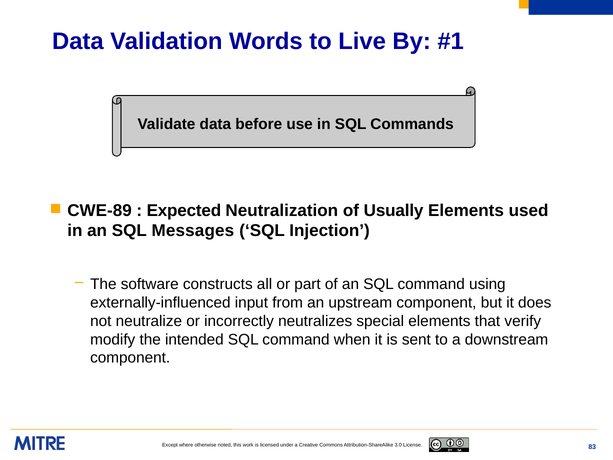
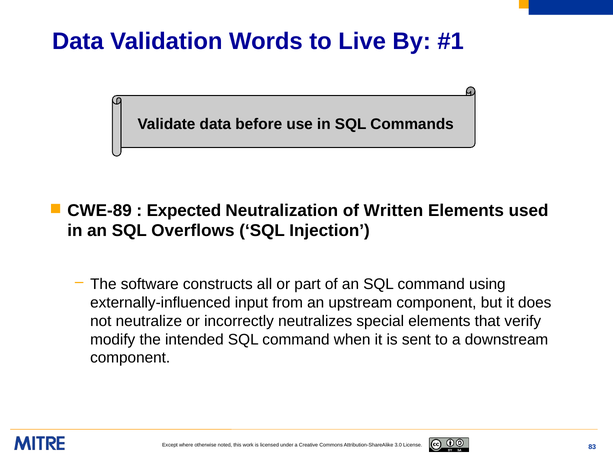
Usually: Usually -> Written
Messages: Messages -> Overflows
